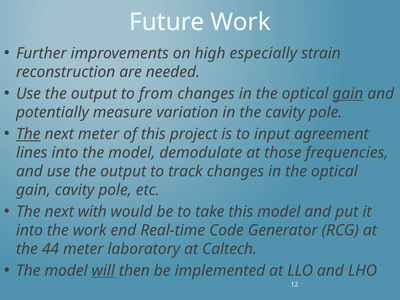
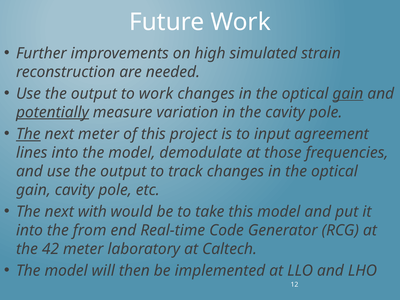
especially: especially -> simulated
to from: from -> work
potentially underline: none -> present
the work: work -> from
44: 44 -> 42
will underline: present -> none
